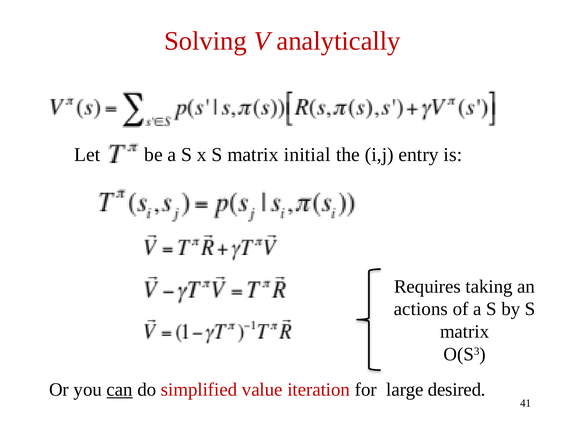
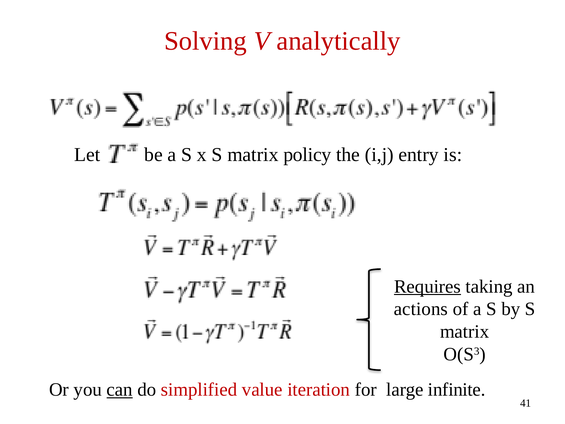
initial: initial -> policy
Requires underline: none -> present
desired: desired -> infinite
